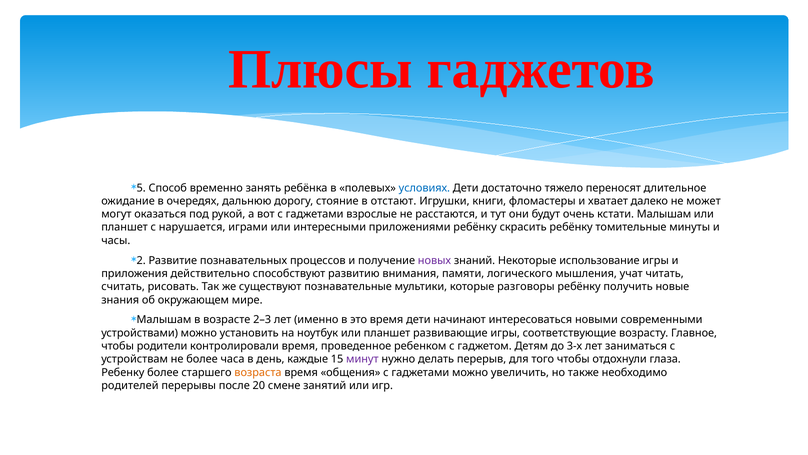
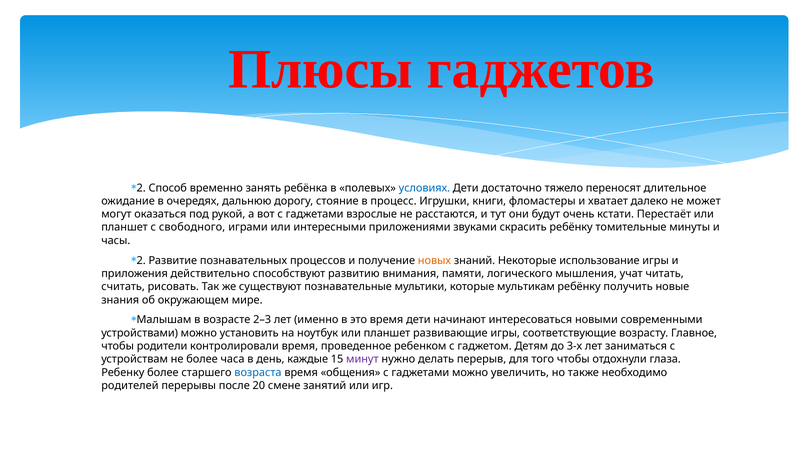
5 at (141, 188): 5 -> 2
отстают: отстают -> процесс
кстати Малышам: Малышам -> Перестаёт
нарушается: нарушается -> свободного
приложениями ребёнку: ребёнку -> звуками
новых colour: purple -> orange
разговоры: разговоры -> мультикам
возраста colour: orange -> blue
